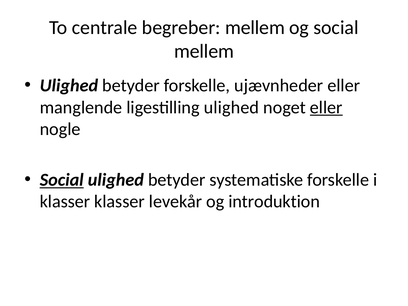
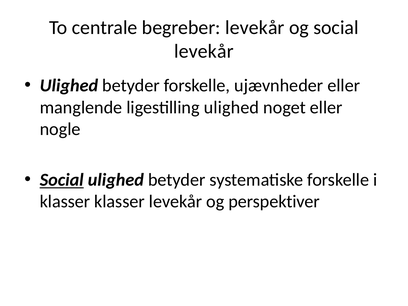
begreber mellem: mellem -> levekår
mellem at (204, 51): mellem -> levekår
eller at (326, 107) underline: present -> none
introduktion: introduktion -> perspektiver
